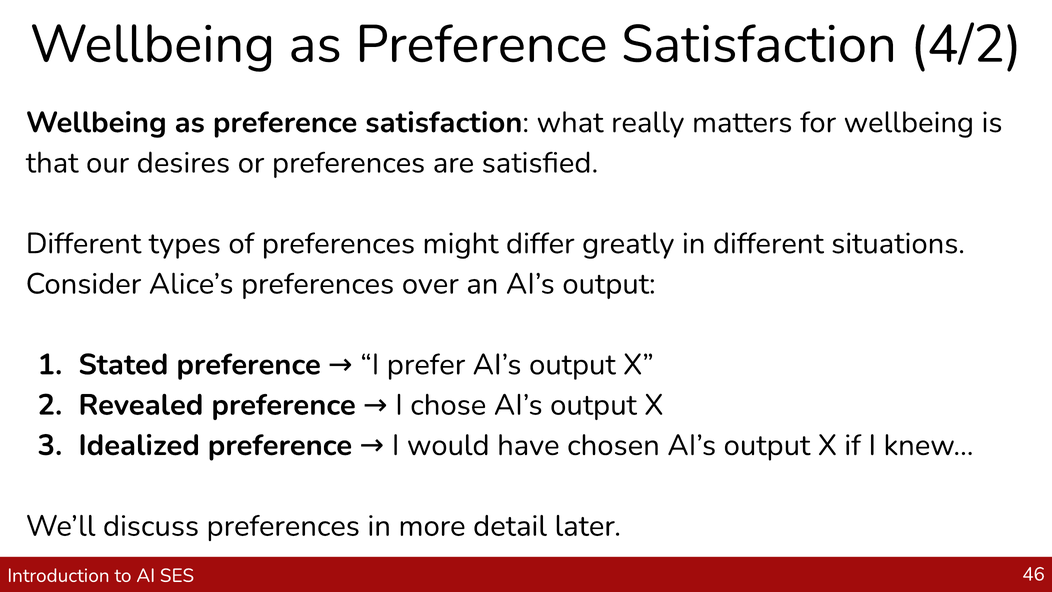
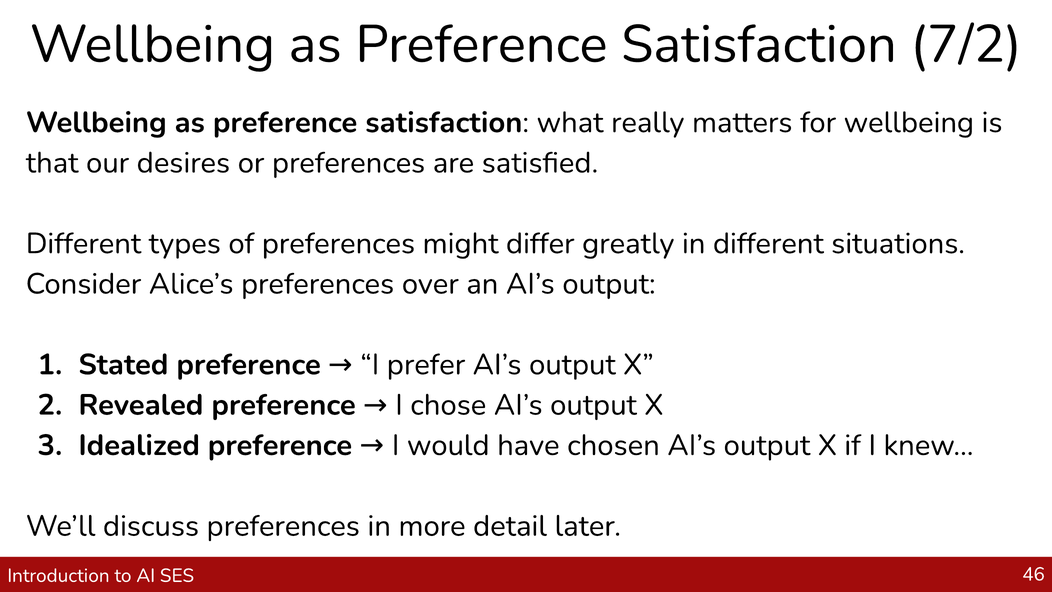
4/2: 4/2 -> 7/2
